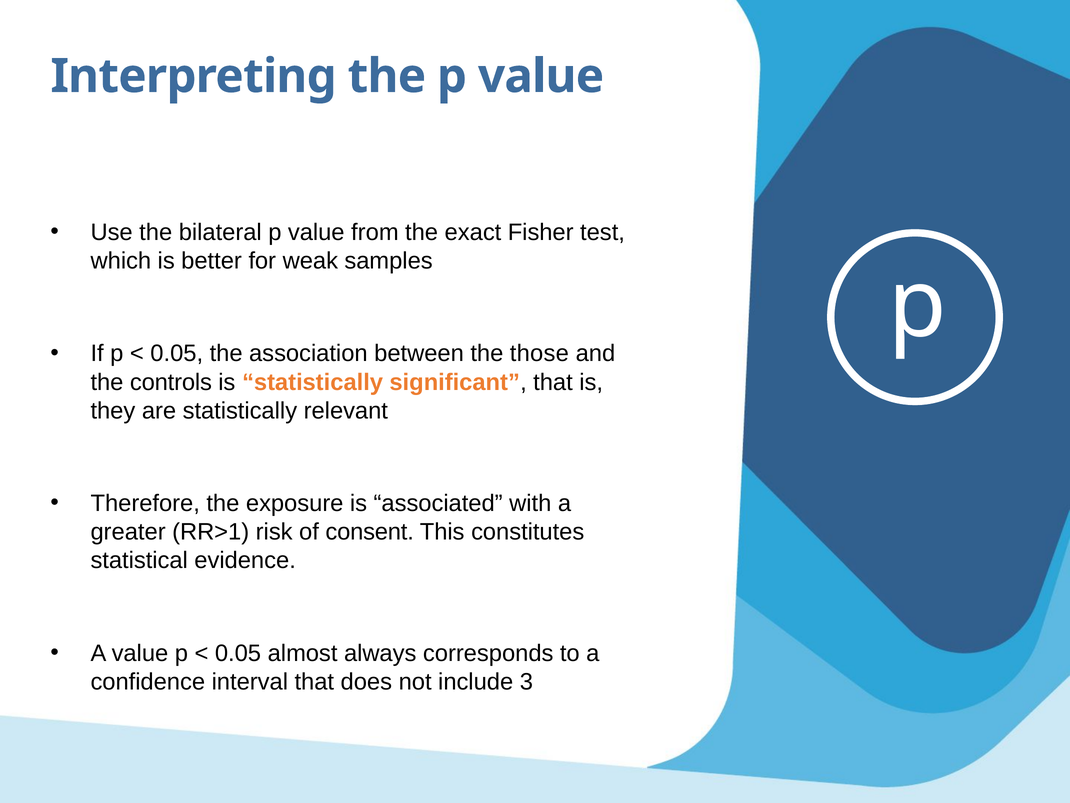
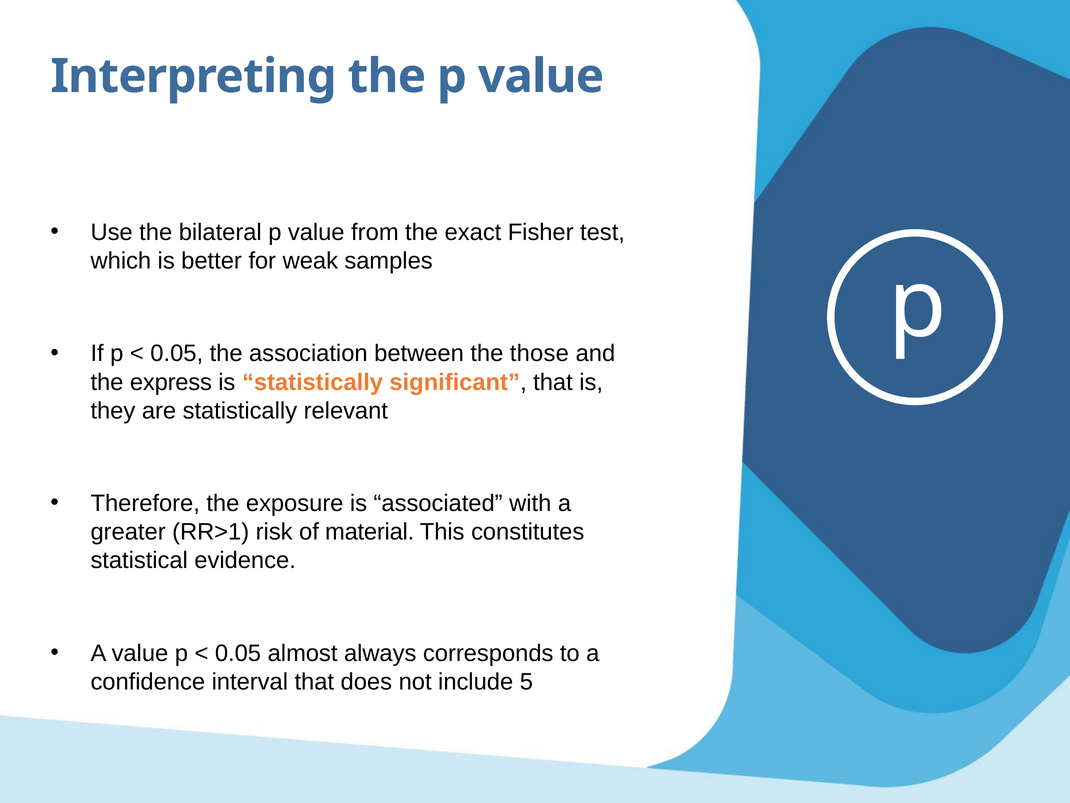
controls: controls -> express
consent: consent -> material
3: 3 -> 5
